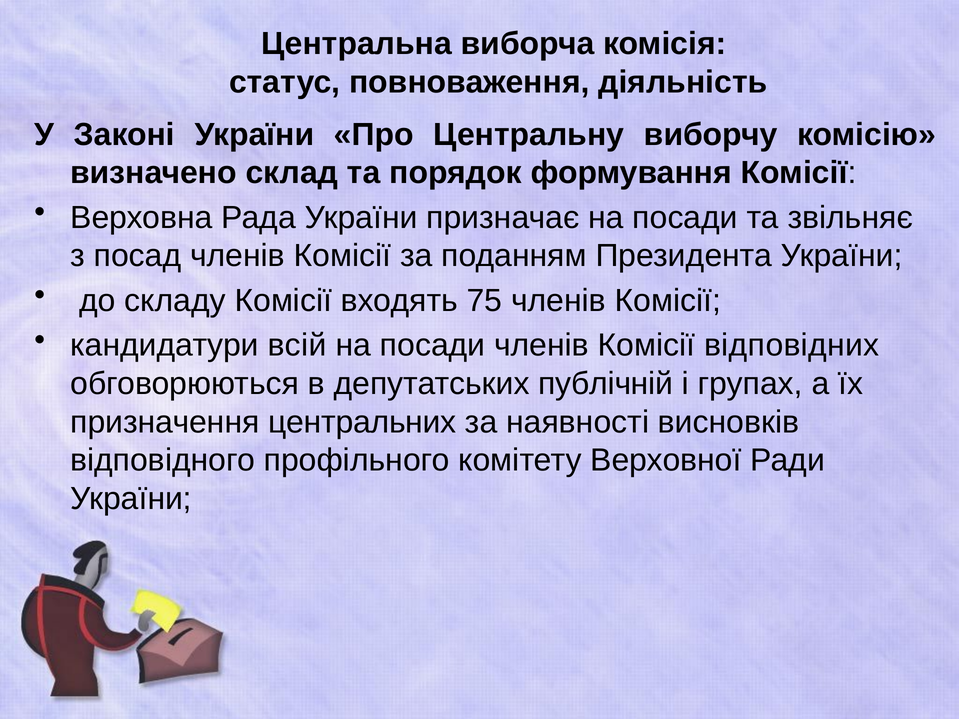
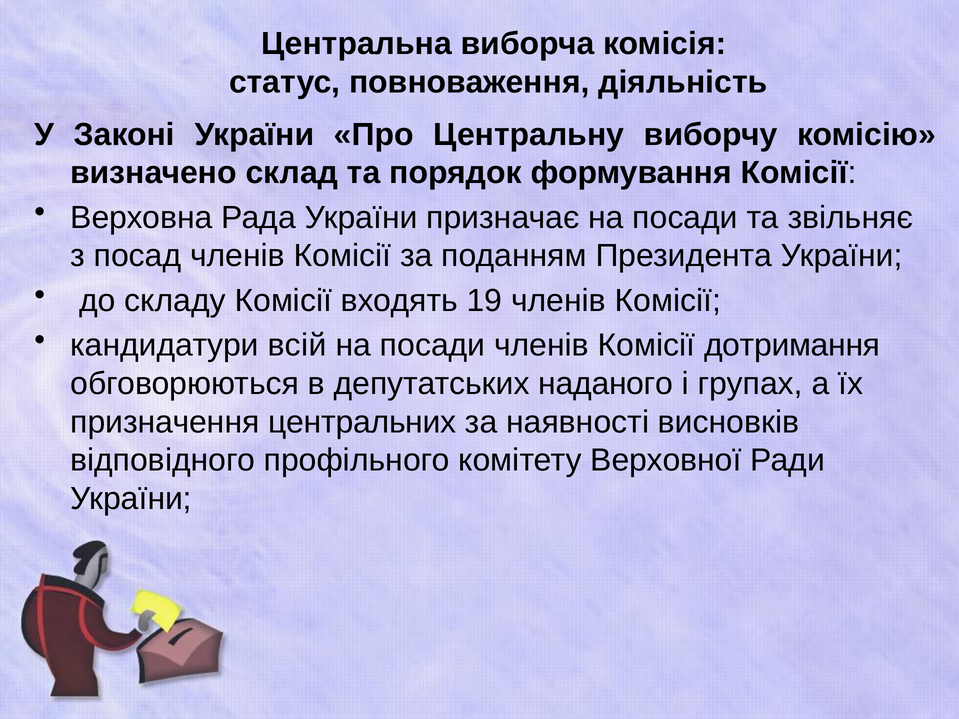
75: 75 -> 19
відповідних: відповідних -> дотримання
публічній: публічній -> наданого
